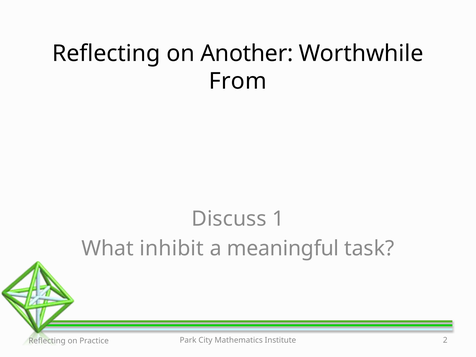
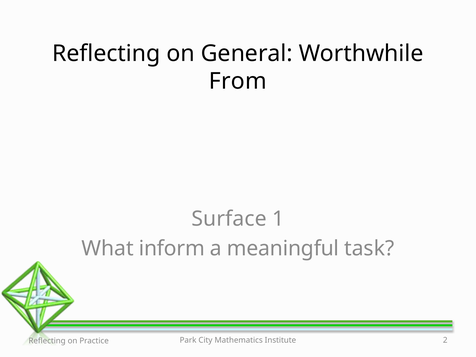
Another: Another -> General
Discuss: Discuss -> Surface
inhibit: inhibit -> inform
